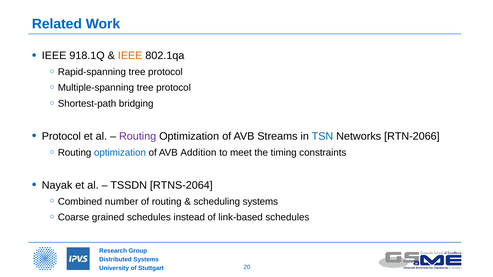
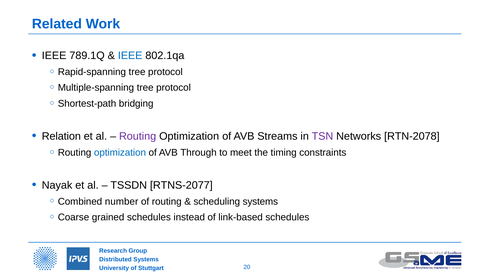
918.1Q: 918.1Q -> 789.1Q
IEEE at (130, 56) colour: orange -> blue
Protocol at (61, 136): Protocol -> Relation
TSN colour: blue -> purple
RTN-2066: RTN-2066 -> RTN-2078
Addition: Addition -> Through
RTNS-2064: RTNS-2064 -> RTNS-2077
